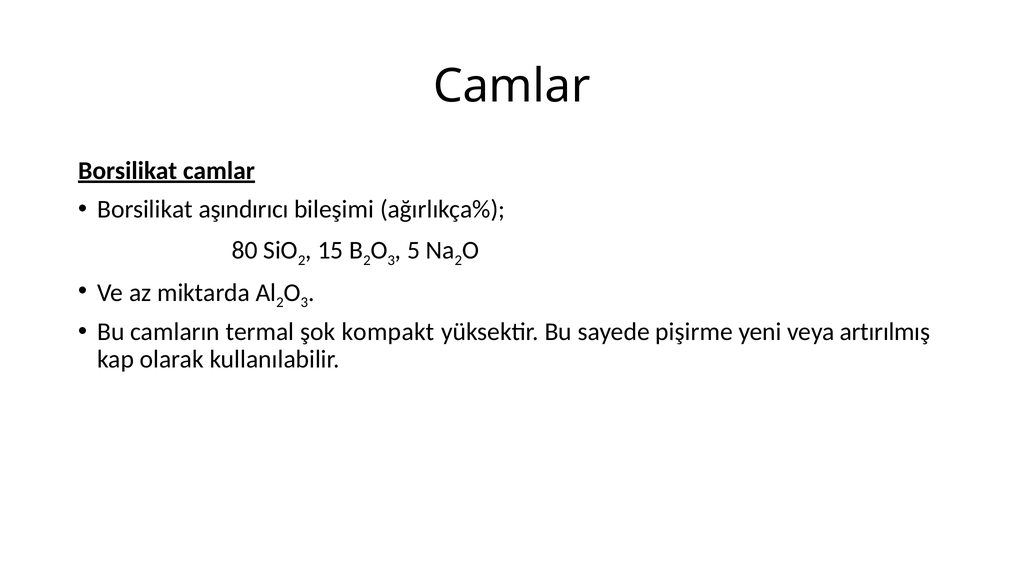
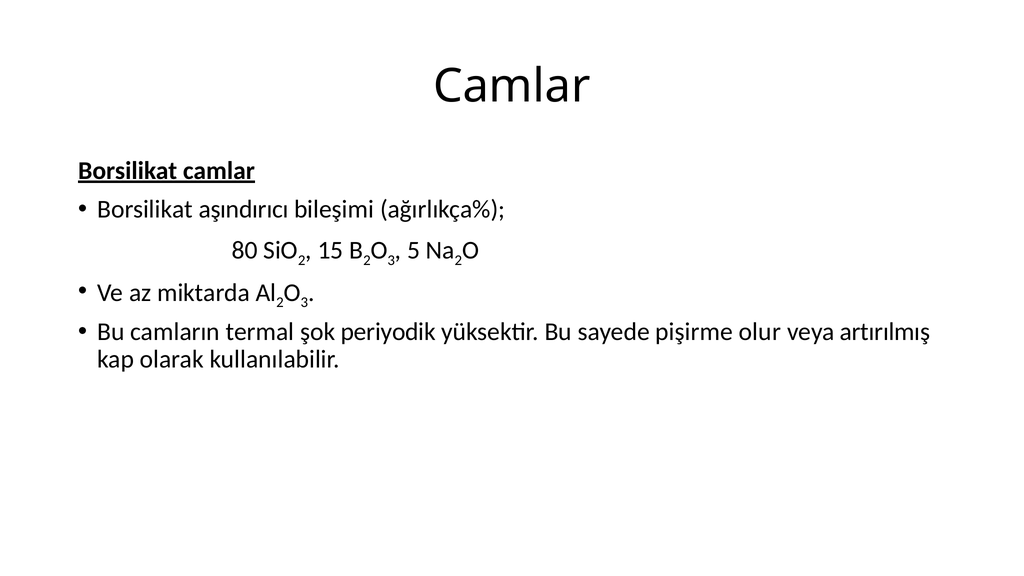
kompakt: kompakt -> periyodik
yeni: yeni -> olur
